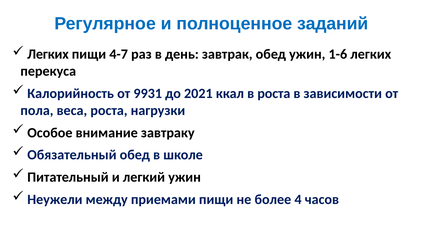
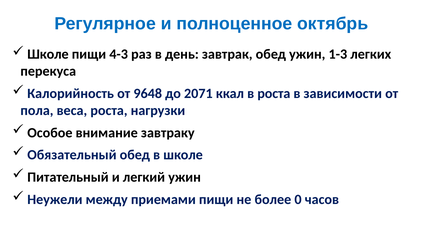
заданий: заданий -> октябрь
Легких at (48, 54): Легких -> Школе
4-7: 4-7 -> 4-3
1-6: 1-6 -> 1-3
9931: 9931 -> 9648
2021: 2021 -> 2071
4: 4 -> 0
